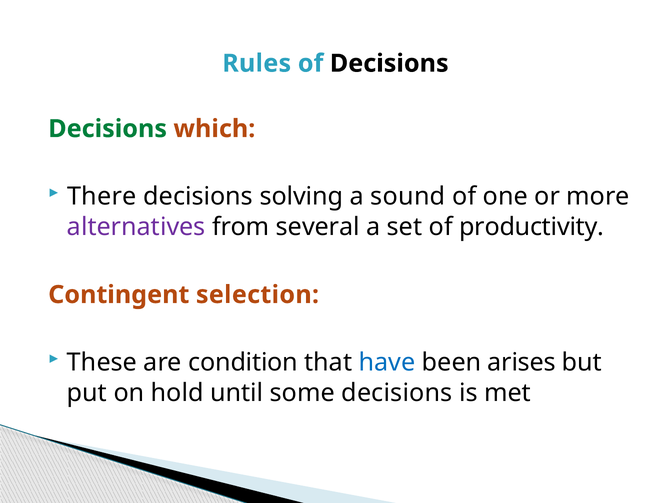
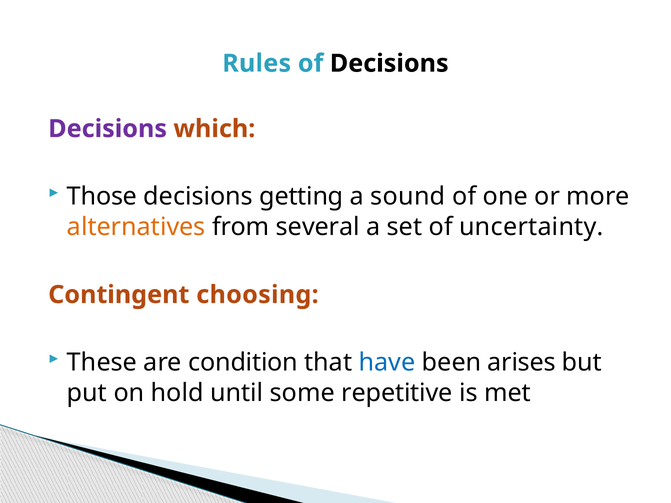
Decisions at (108, 129) colour: green -> purple
There: There -> Those
solving: solving -> getting
alternatives colour: purple -> orange
productivity: productivity -> uncertainty
selection: selection -> choosing
some decisions: decisions -> repetitive
